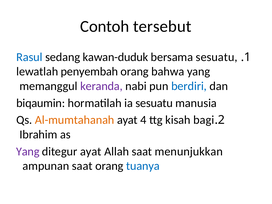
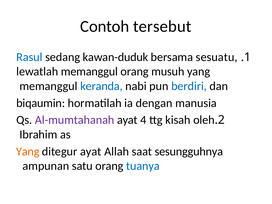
lewatlah penyembah: penyembah -> memanggul
bahwa: bahwa -> musuh
keranda colour: purple -> blue
ia sesuatu: sesuatu -> dengan
Al-mumtahanah colour: orange -> purple
bagi: bagi -> oleh
Yang at (28, 151) colour: purple -> orange
menunjukkan: menunjukkan -> sesungguhnya
ampunan saat: saat -> satu
